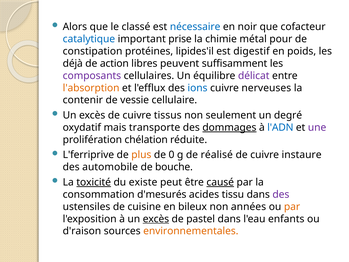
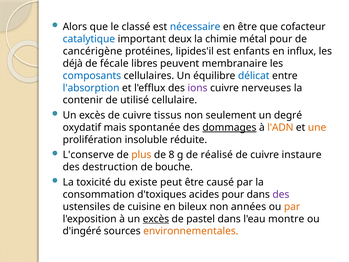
en noir: noir -> être
prise: prise -> deux
constipation: constipation -> cancérigène
digestif: digestif -> enfants
poids: poids -> influx
action: action -> fécale
suffisamment: suffisamment -> membranaire
composants colour: purple -> blue
délicat colour: purple -> blue
l'absorption colour: orange -> blue
ions colour: blue -> purple
vessie: vessie -> utilisé
transporte: transporte -> spontanée
l'ADN colour: blue -> orange
une colour: purple -> orange
chélation: chélation -> insoluble
L'ferriprive: L'ferriprive -> L'conserve
0: 0 -> 8
automobile: automobile -> destruction
toxicité underline: present -> none
causé underline: present -> none
d'mesurés: d'mesurés -> d'toxiques
acides tissu: tissu -> pour
enfants: enfants -> montre
d'raison: d'raison -> d'ingéré
